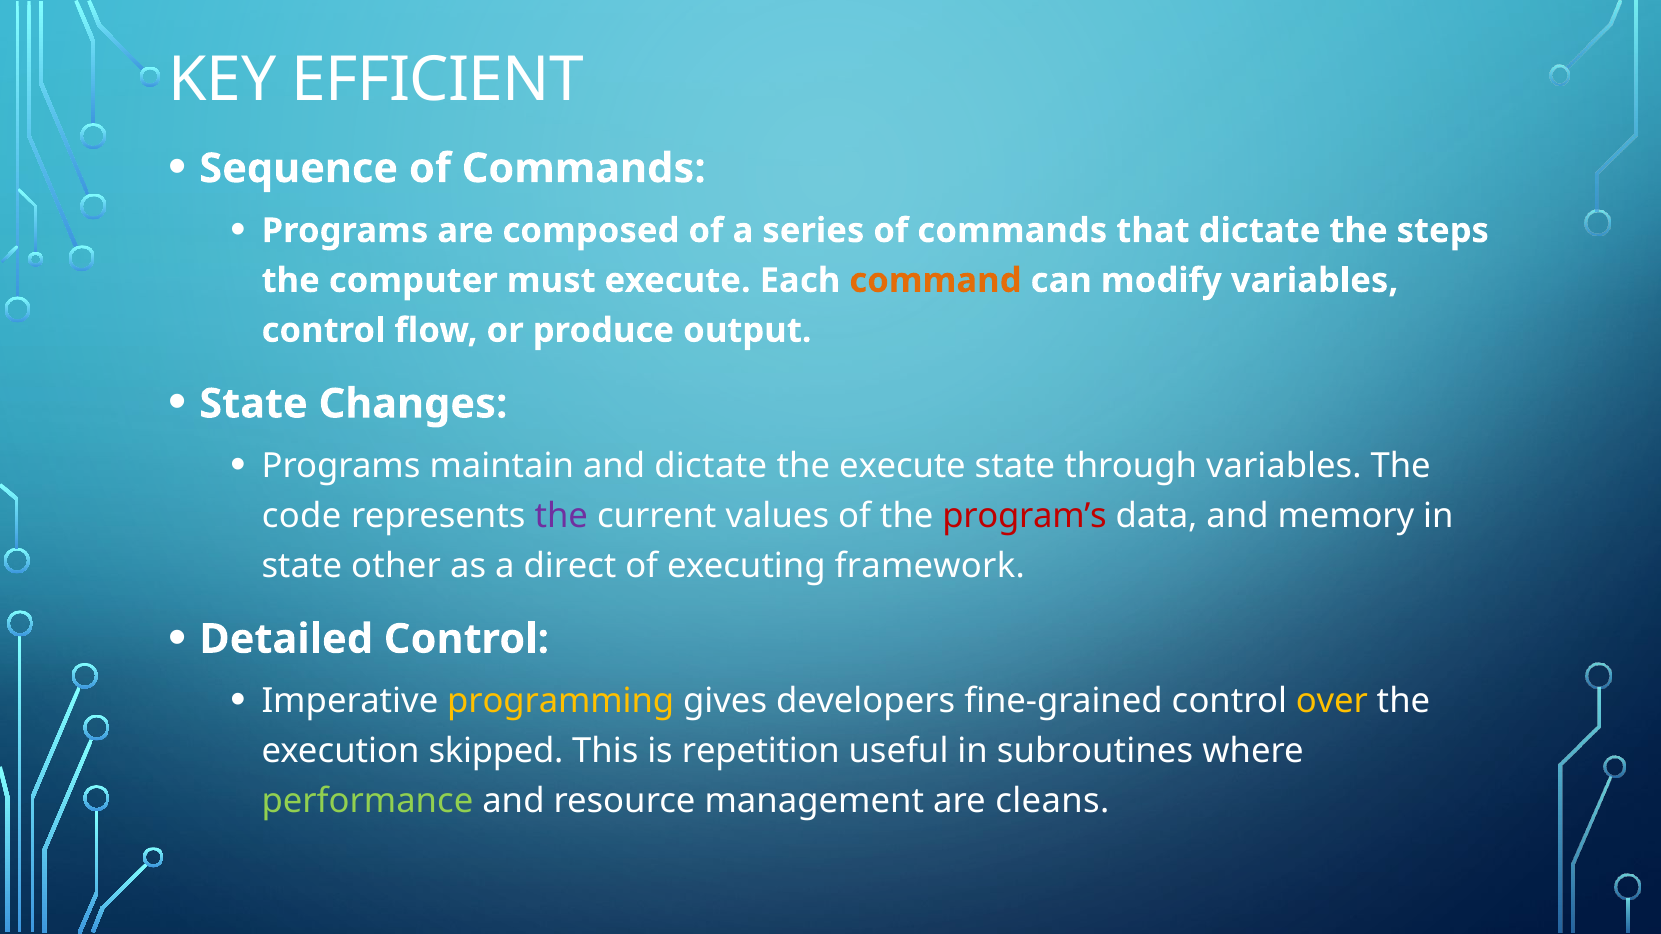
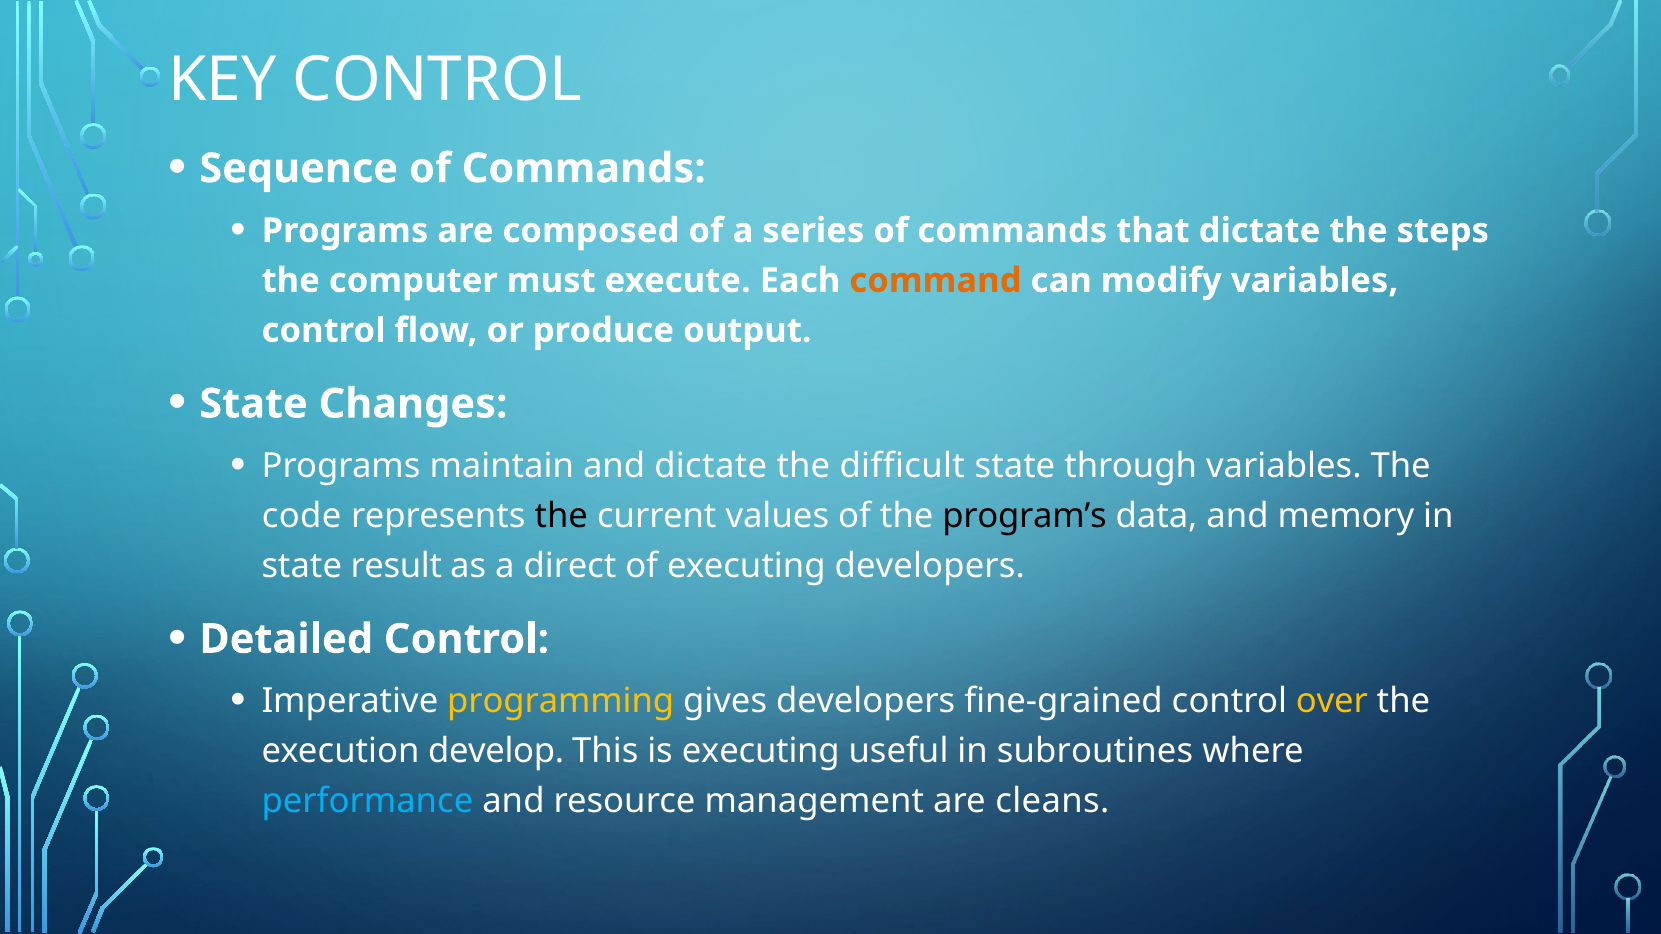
KEY EFFICIENT: EFFICIENT -> CONTROL
the execute: execute -> difficult
the at (561, 516) colour: purple -> black
program’s colour: red -> black
other: other -> result
executing framework: framework -> developers
skipped: skipped -> develop
is repetition: repetition -> executing
performance colour: light green -> light blue
